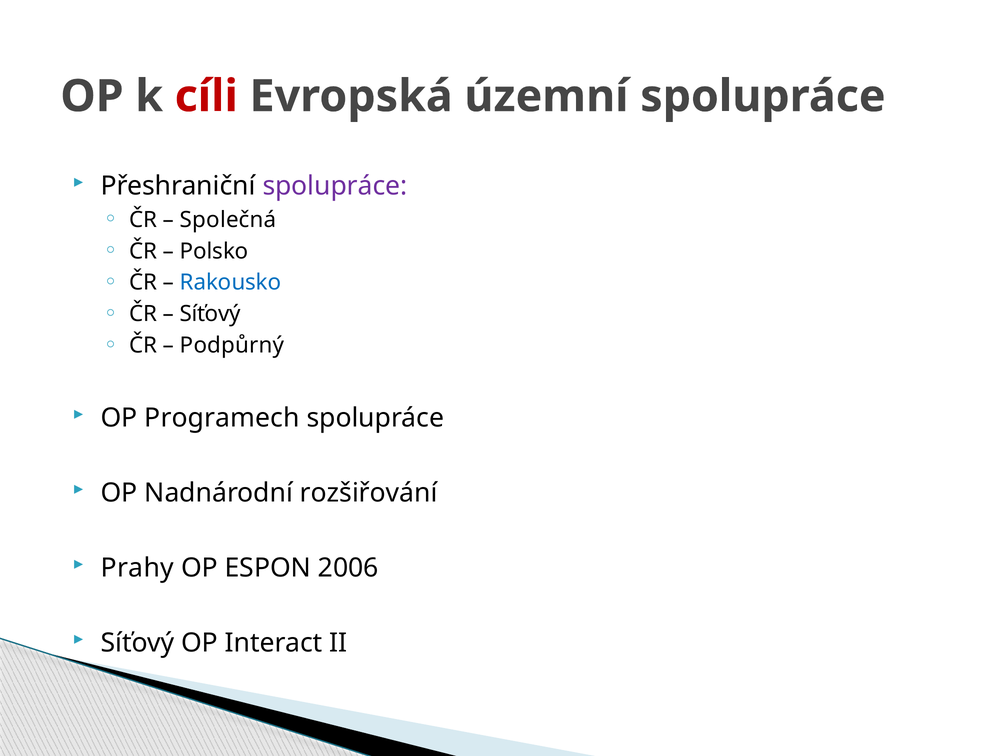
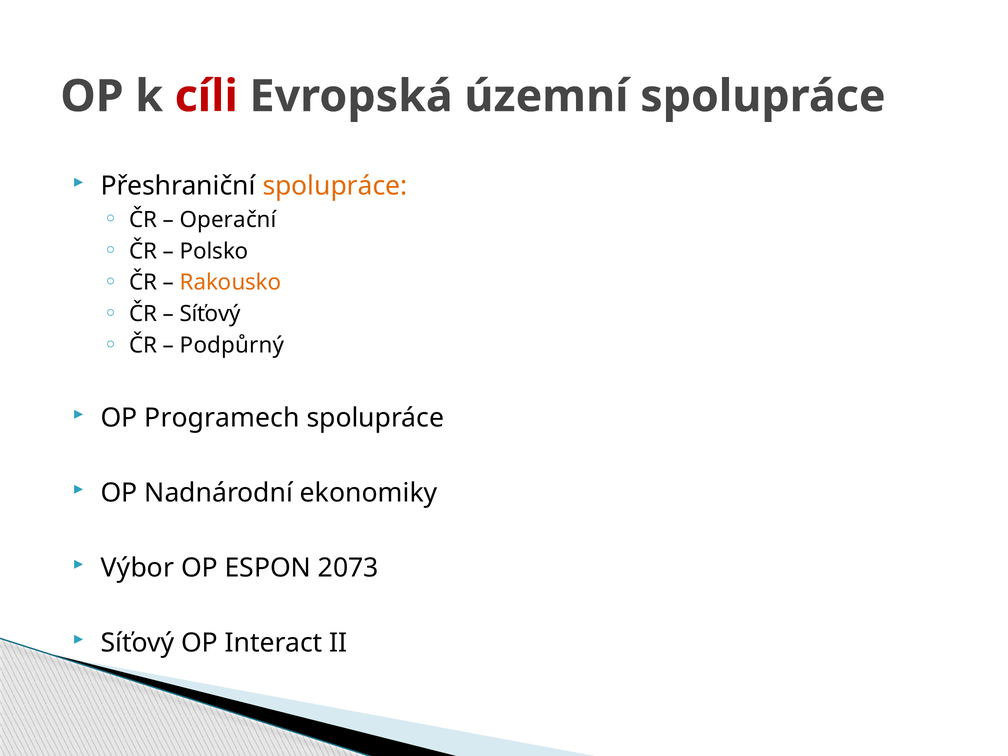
spolupráce at (335, 186) colour: purple -> orange
Společná: Společná -> Operační
Rakousko colour: blue -> orange
rozšiřování: rozšiřování -> ekonomiky
Prahy: Prahy -> Výbor
2006: 2006 -> 2073
